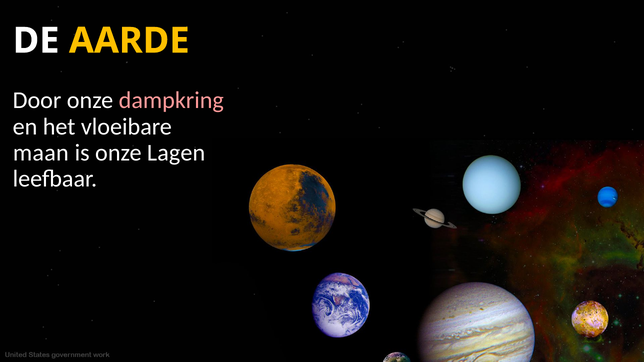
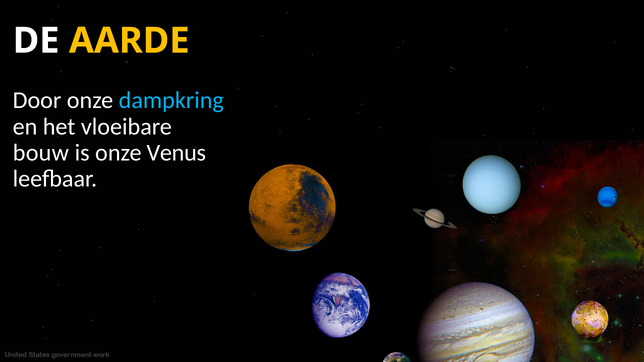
dampkring colour: pink -> light blue
maan: maan -> bouw
Lagen: Lagen -> Venus
